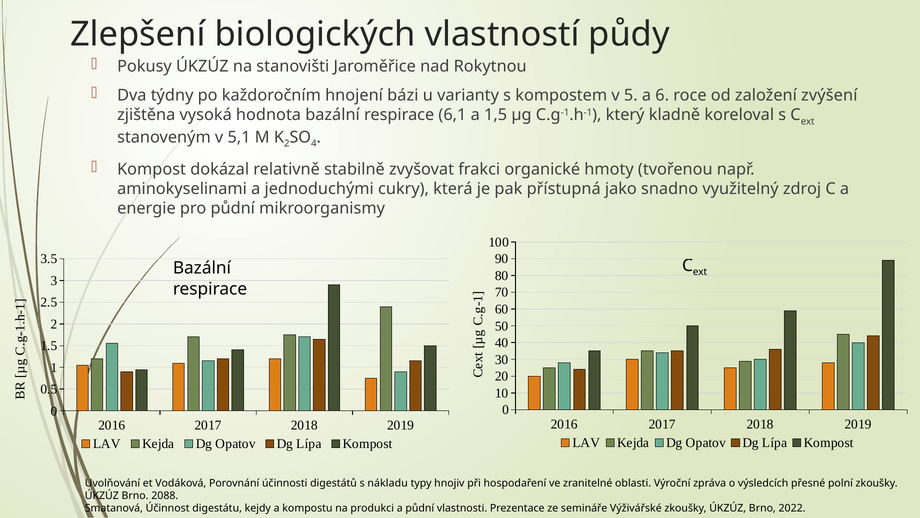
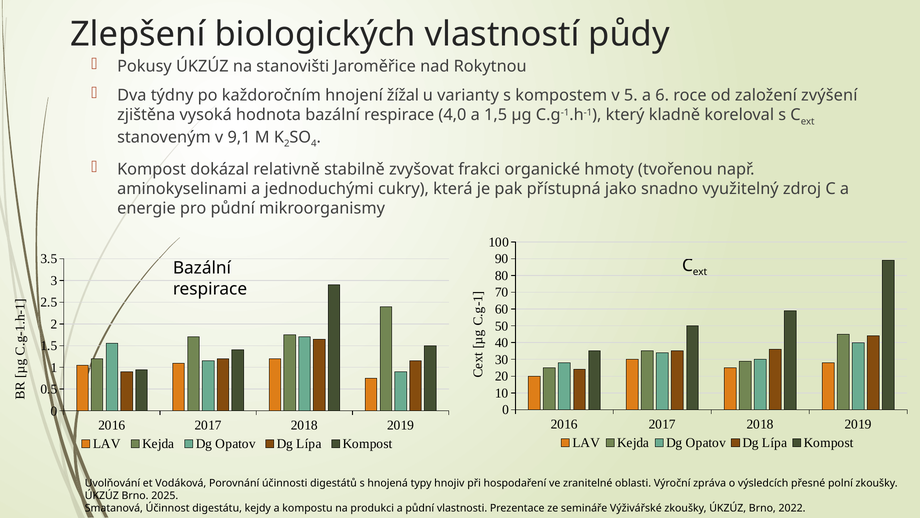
bázi: bázi -> žížal
6,1: 6,1 -> 4,0
5,1: 5,1 -> 9,1
nákladu: nákladu -> hnojená
2088: 2088 -> 2025
